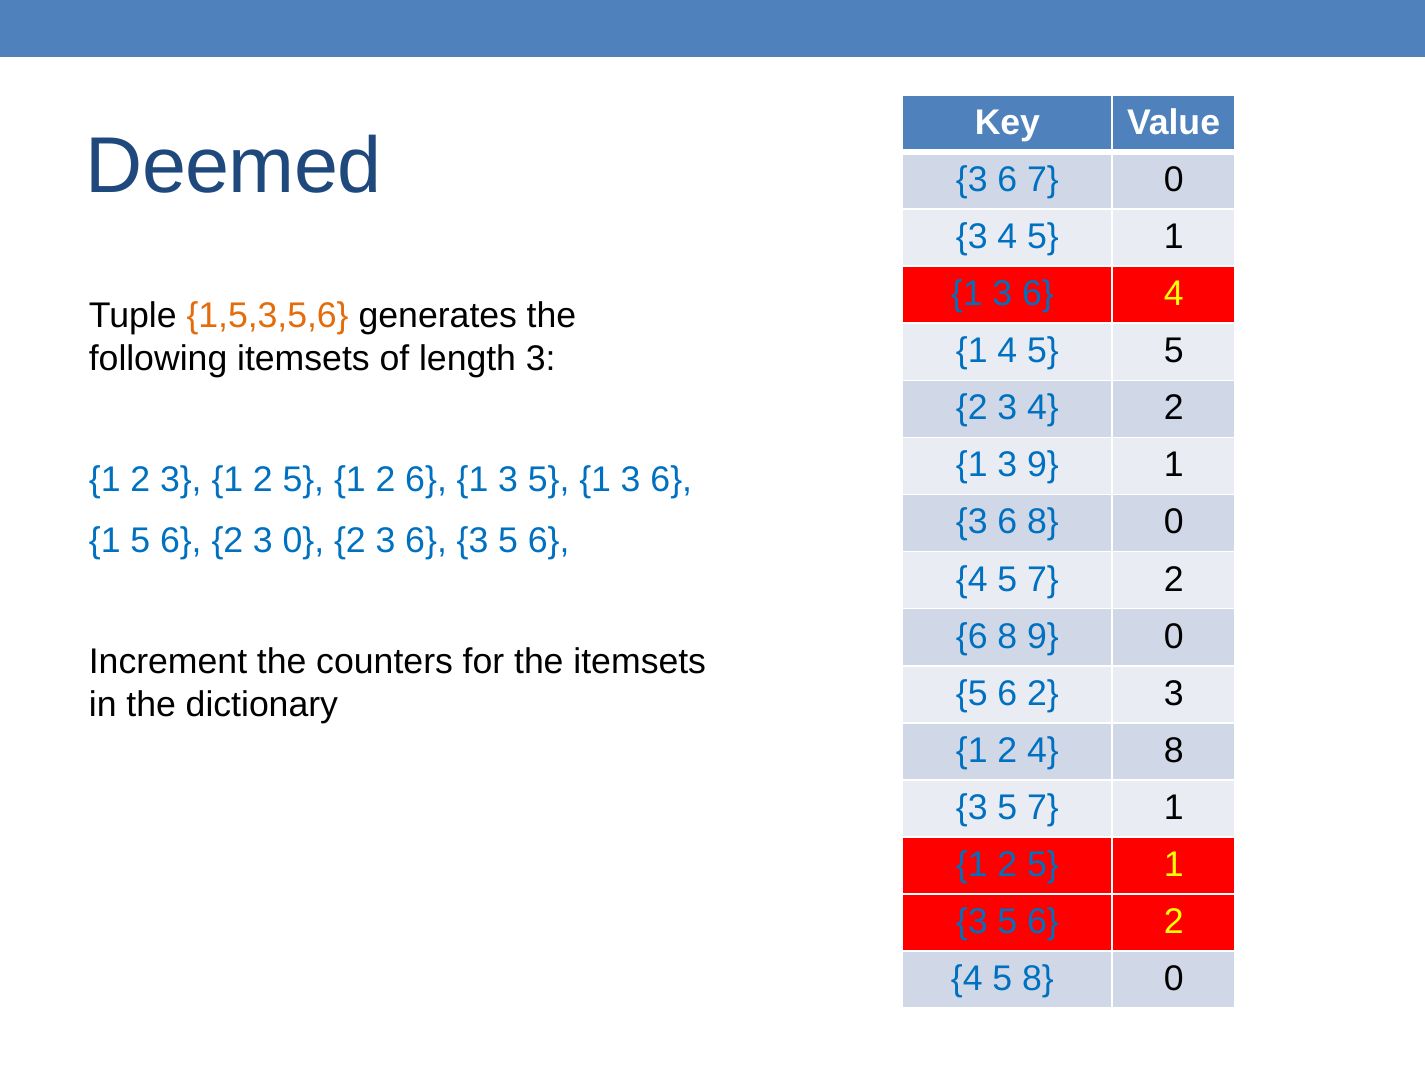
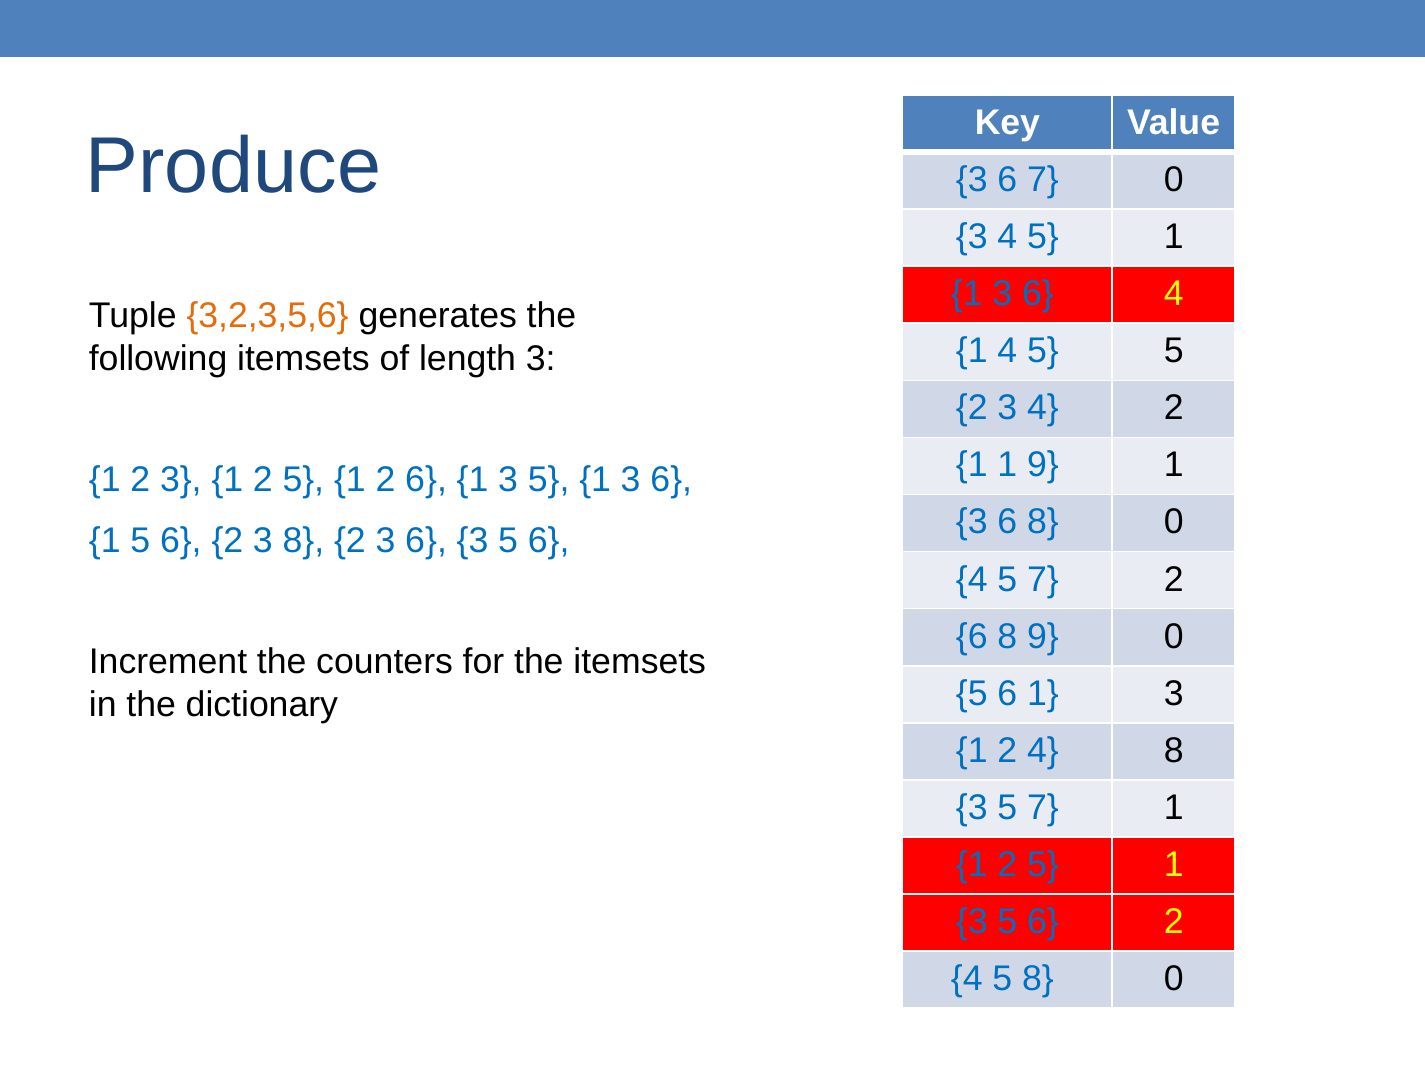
Deemed: Deemed -> Produce
1,5,3,5,6: 1,5,3,5,6 -> 3,2,3,5,6
3 at (1007, 465): 3 -> 1
3 0: 0 -> 8
2 at (1043, 693): 2 -> 1
